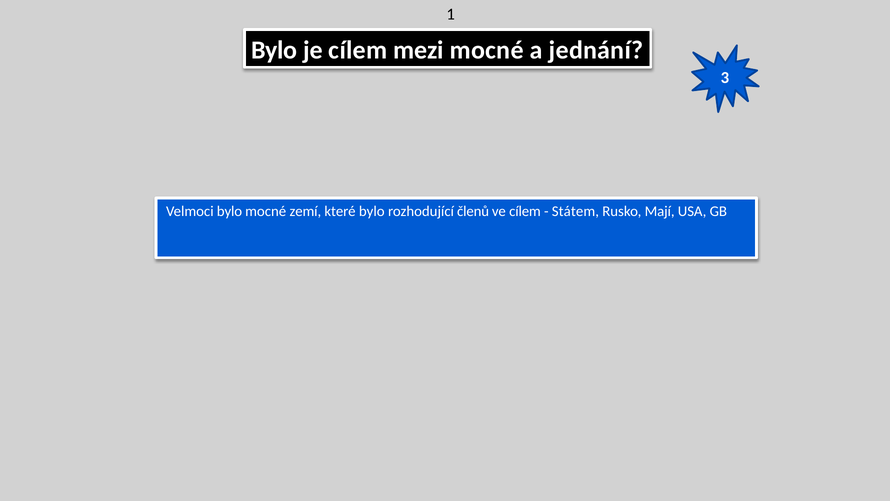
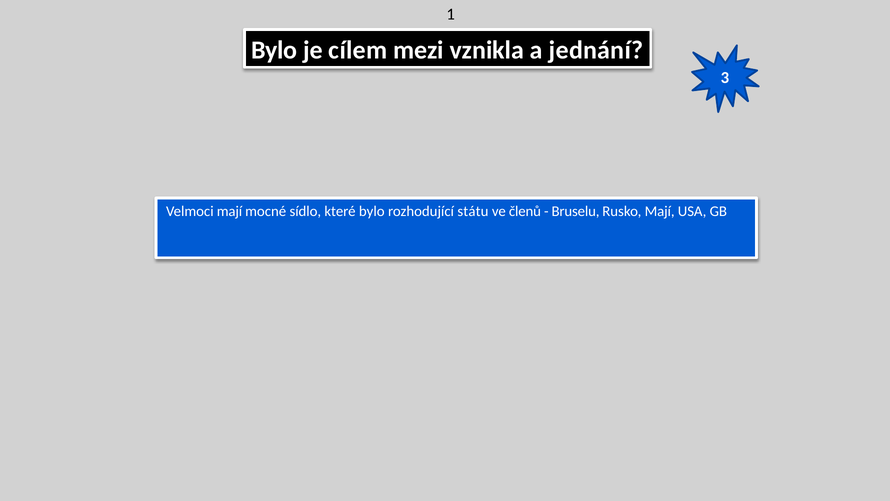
mezi mocné: mocné -> vznikla
Velmoci bylo: bylo -> mají
zemí: zemí -> sídlo
členů: členů -> státu
ve cílem: cílem -> členů
Státem: Státem -> Bruselu
